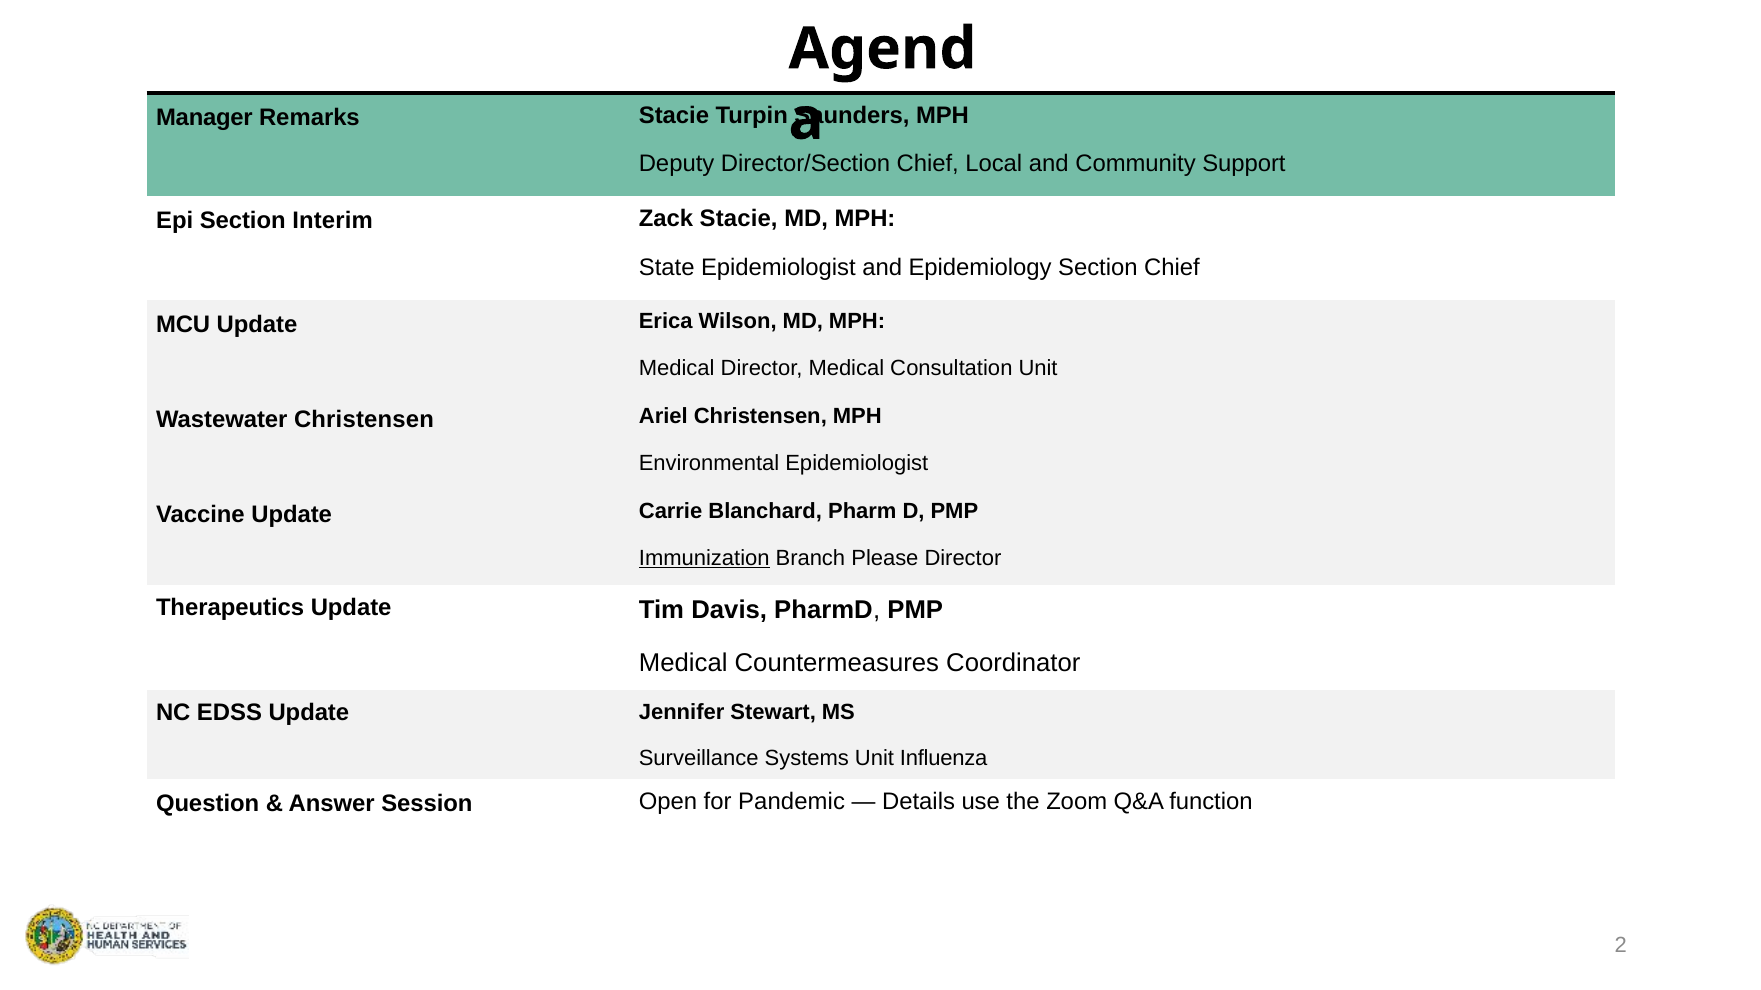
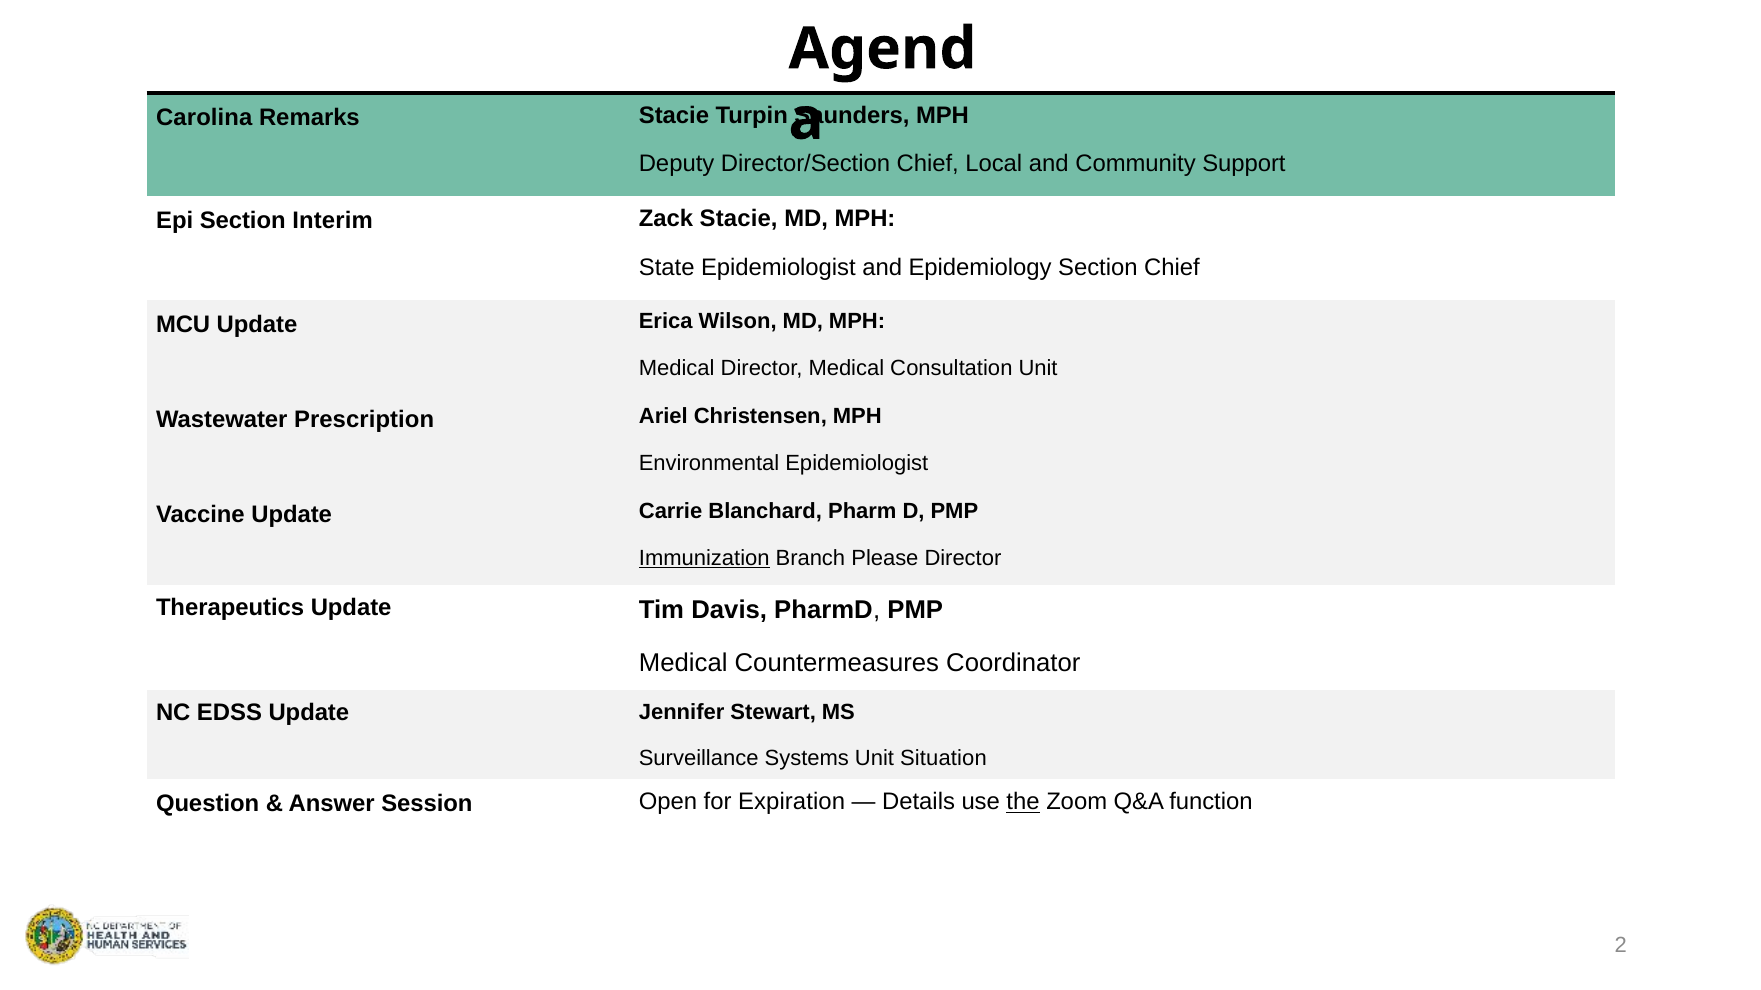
Manager: Manager -> Carolina
Wastewater Christensen: Christensen -> Prescription
Influenza: Influenza -> Situation
Pandemic: Pandemic -> Expiration
the underline: none -> present
